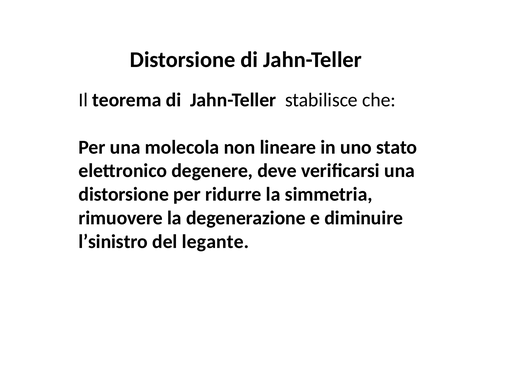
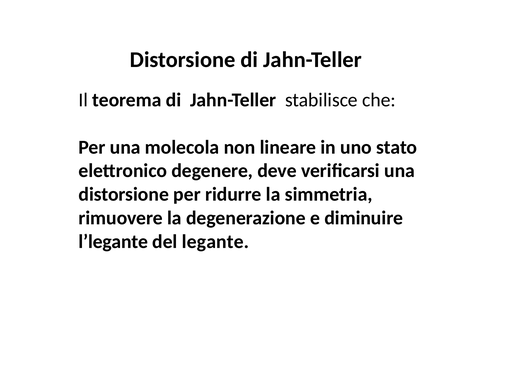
l’sinistro: l’sinistro -> l’legante
